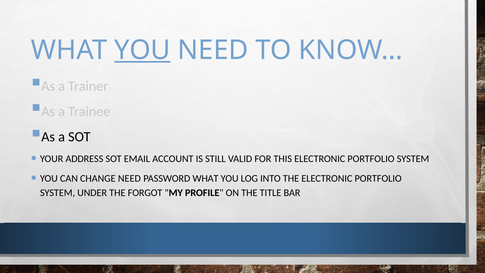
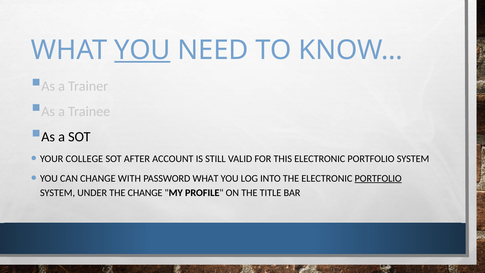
ADDRESS: ADDRESS -> COLLEGE
EMAIL: EMAIL -> AFTER
CHANGE NEED: NEED -> WITH
PORTFOLIO at (378, 178) underline: none -> present
THE FORGOT: FORGOT -> CHANGE
